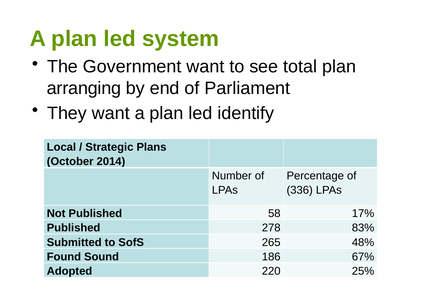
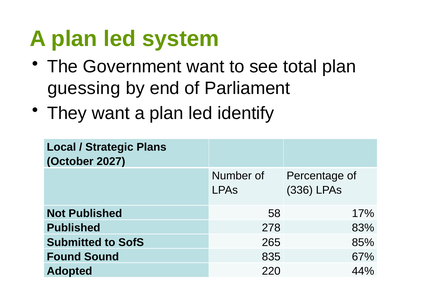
arranging: arranging -> guessing
2014: 2014 -> 2027
48%: 48% -> 85%
186: 186 -> 835
25%: 25% -> 44%
